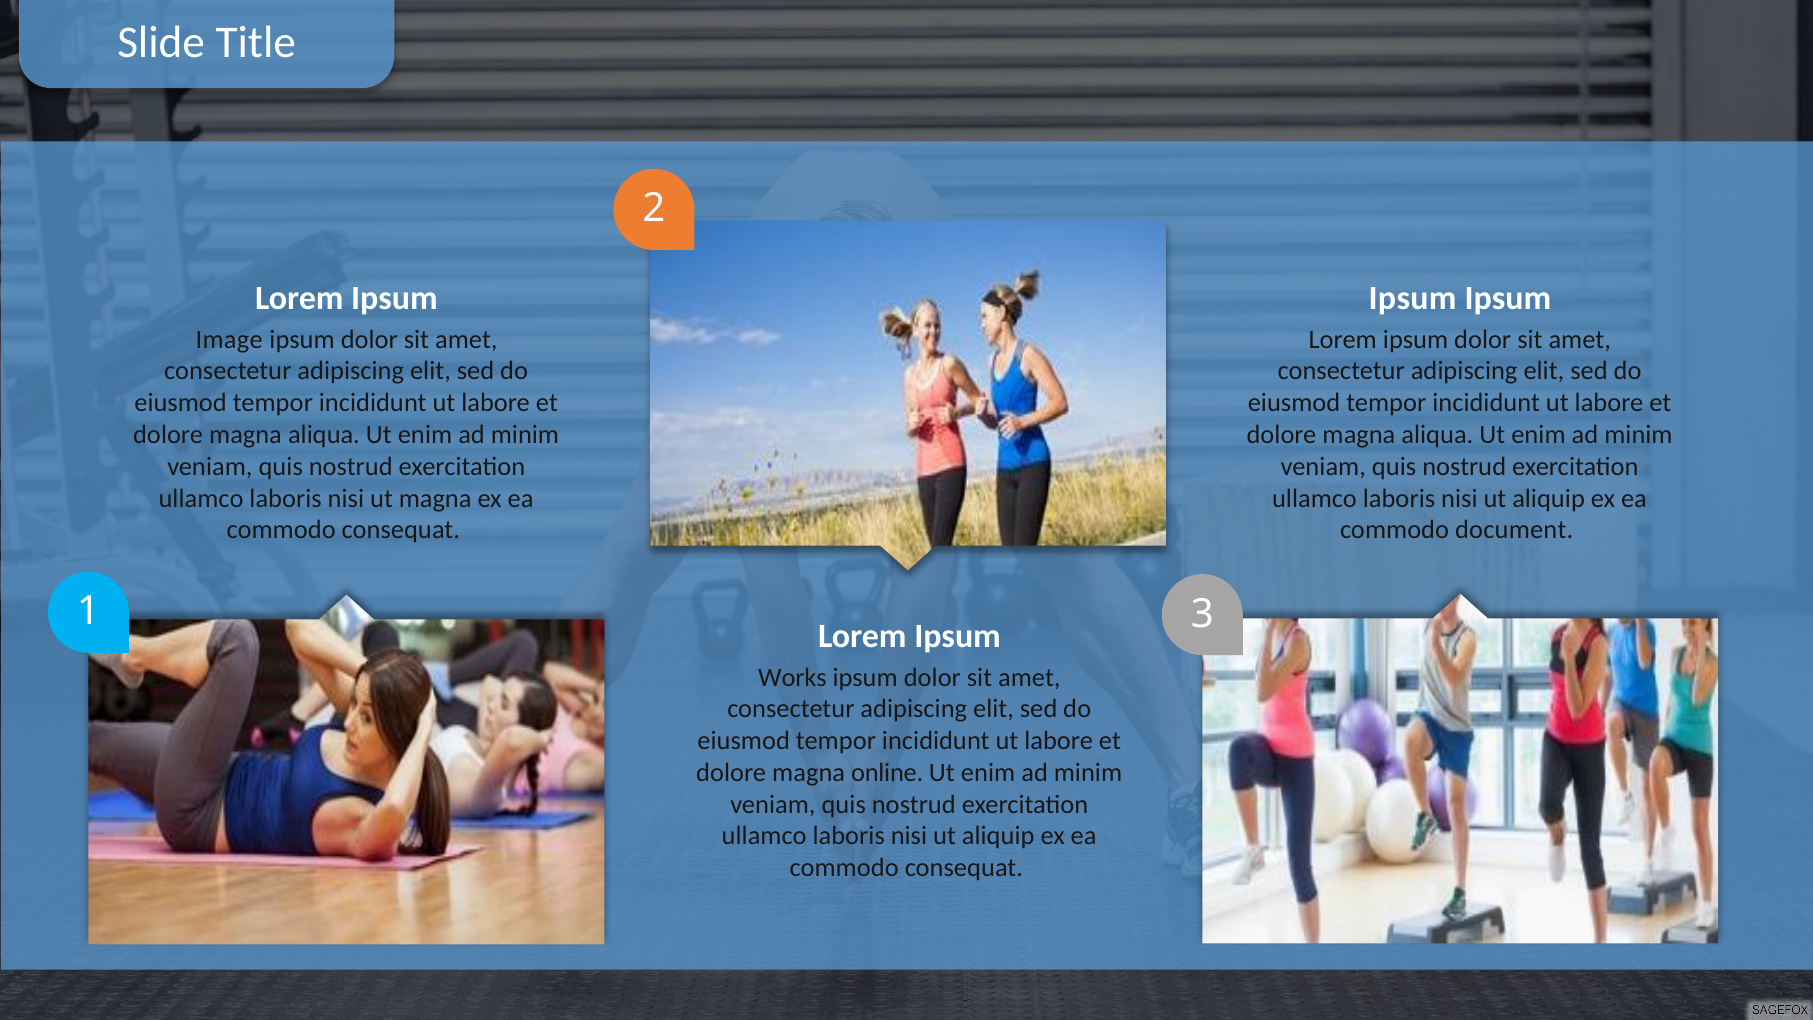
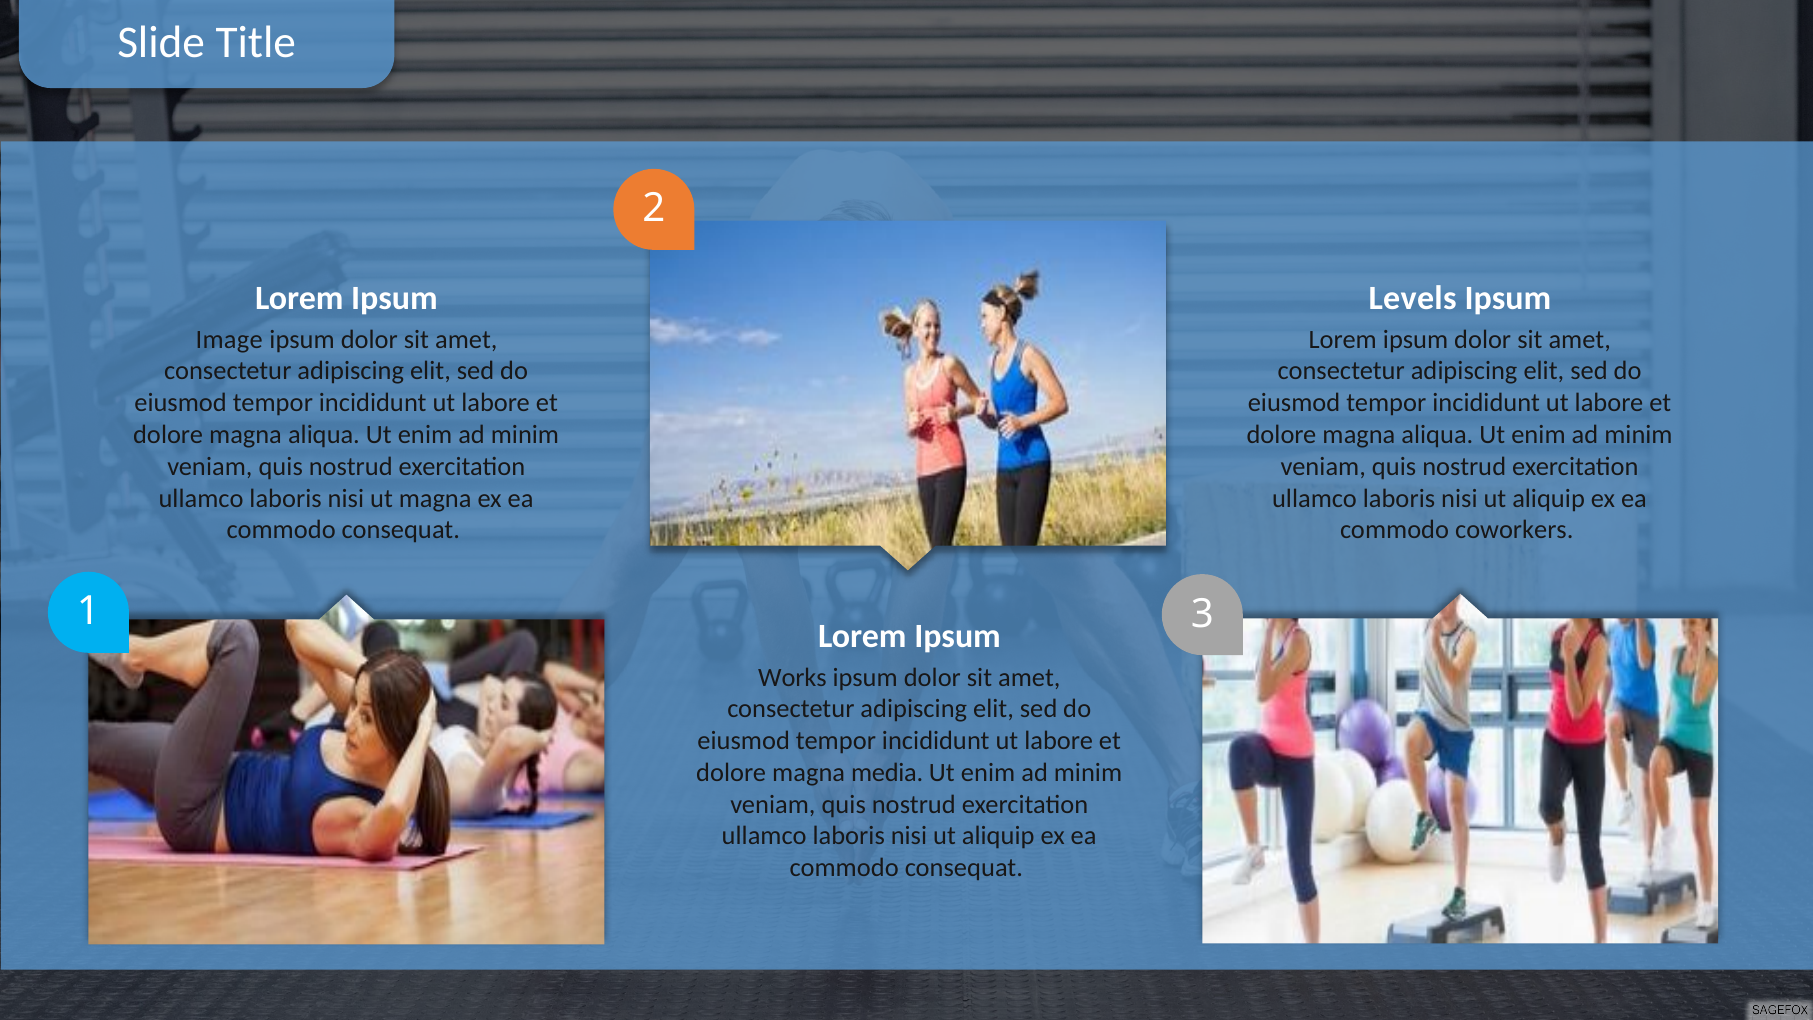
Ipsum at (1413, 298): Ipsum -> Levels
document: document -> coworkers
online: online -> media
